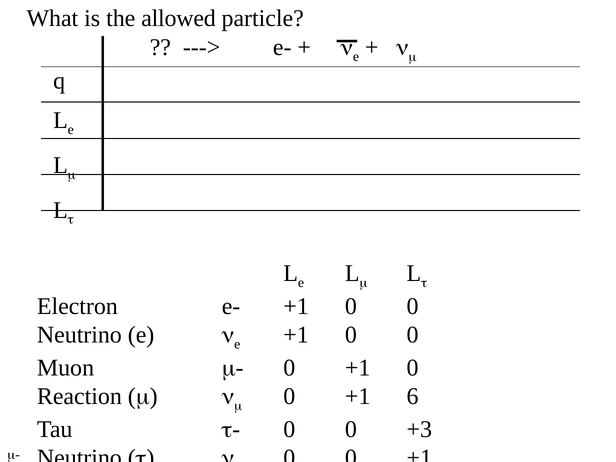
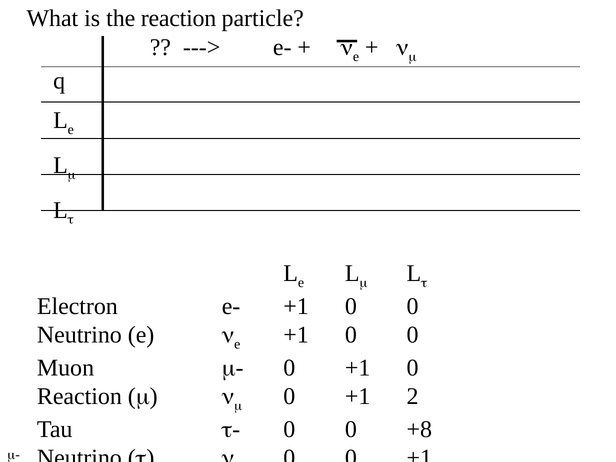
the allowed: allowed -> reaction
6: 6 -> 2
+3: +3 -> +8
